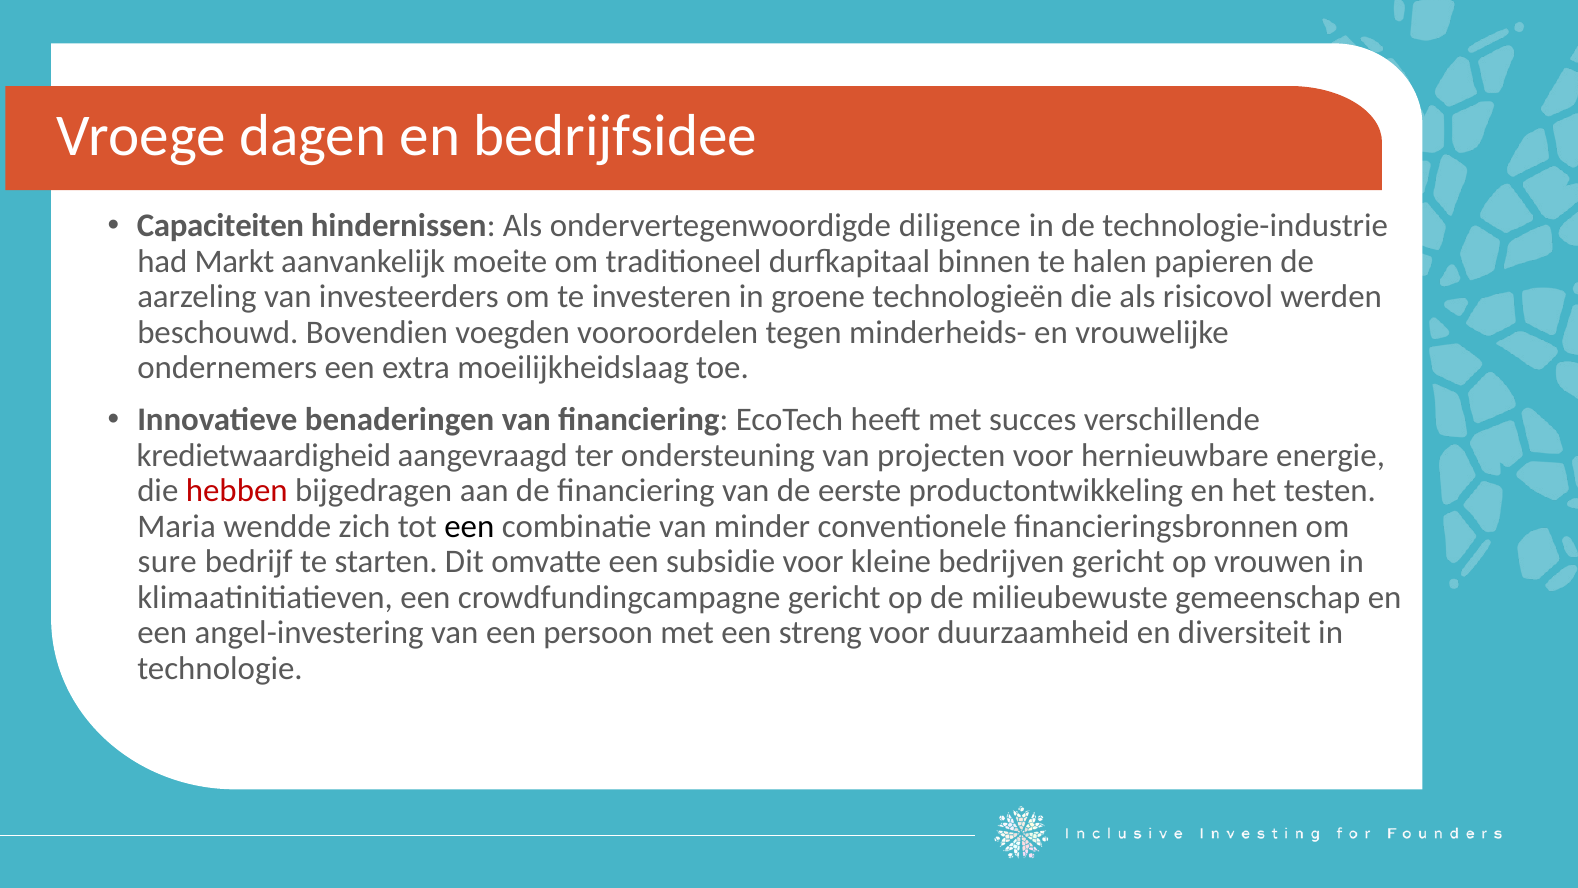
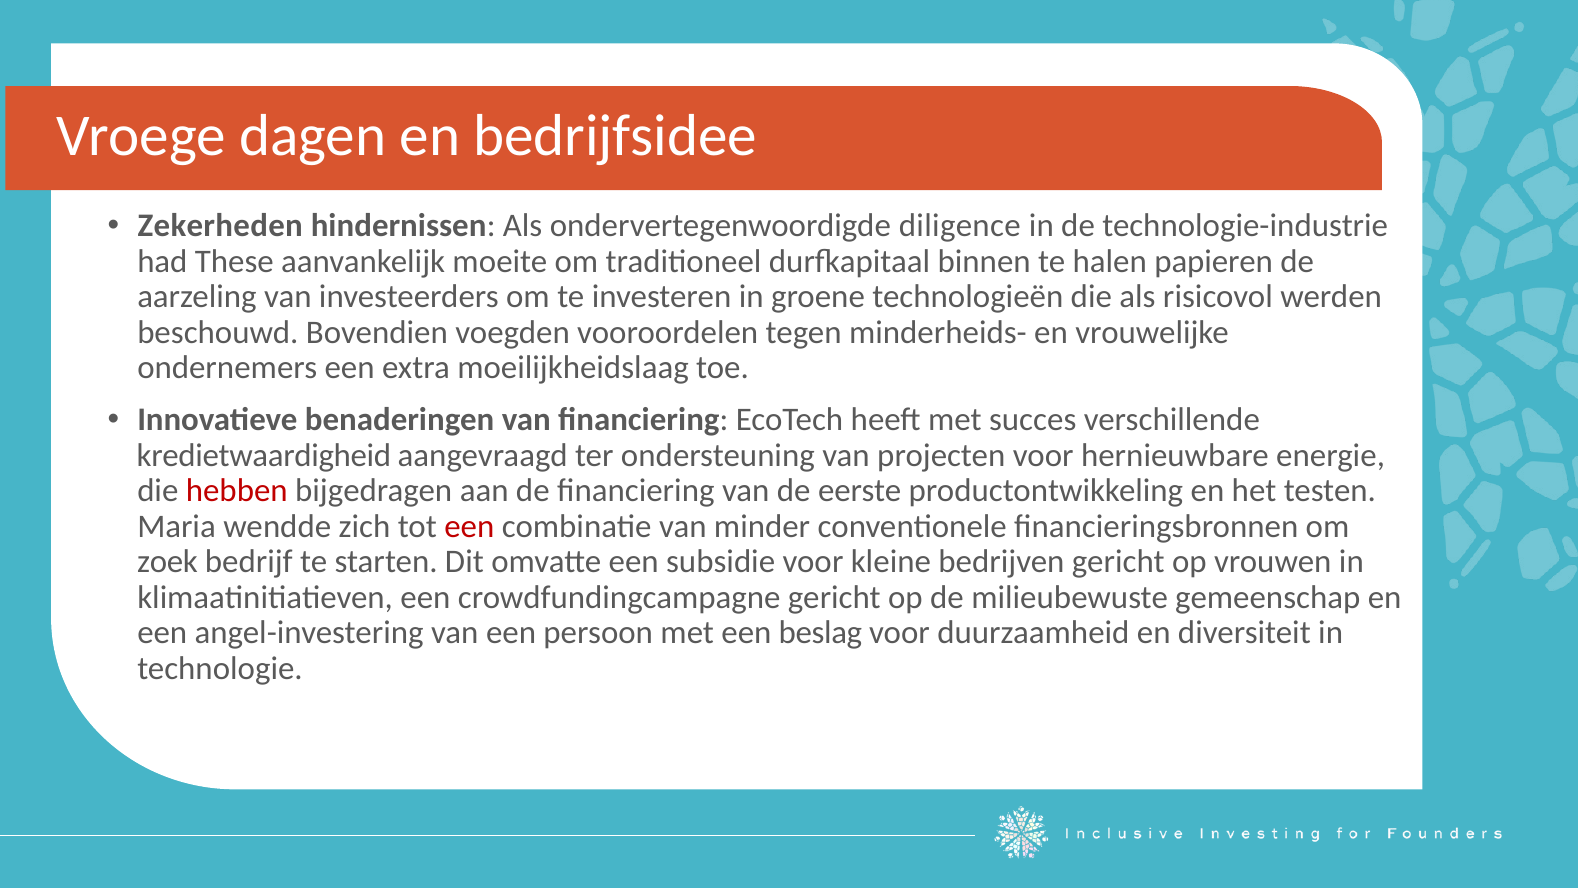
Capaciteiten: Capaciteiten -> Zekerheden
Markt: Markt -> These
een at (469, 526) colour: black -> red
sure: sure -> zoek
streng: streng -> beslag
